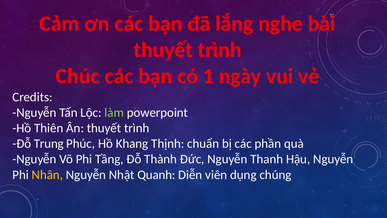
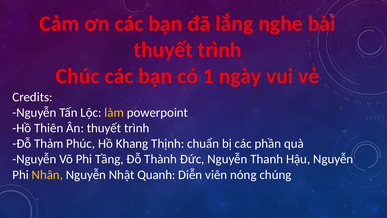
làm colour: light green -> yellow
Trung: Trung -> Thảm
dụng: dụng -> nóng
